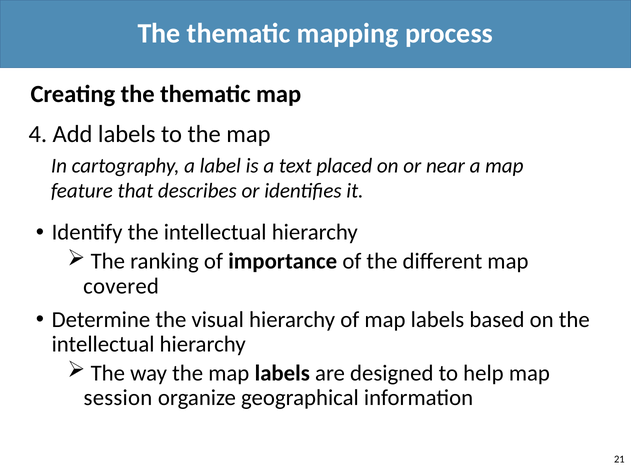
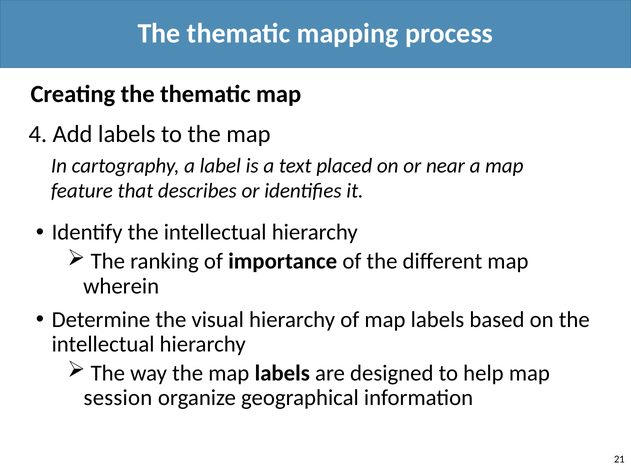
covered: covered -> wherein
